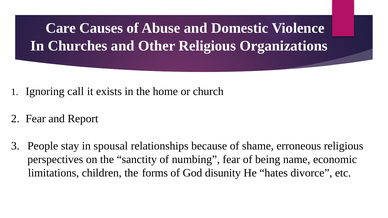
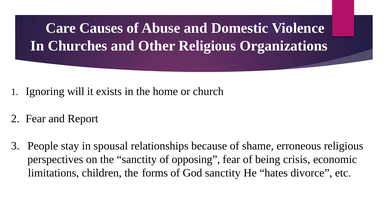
call: call -> will
numbing: numbing -> opposing
name: name -> crisis
God disunity: disunity -> sanctity
